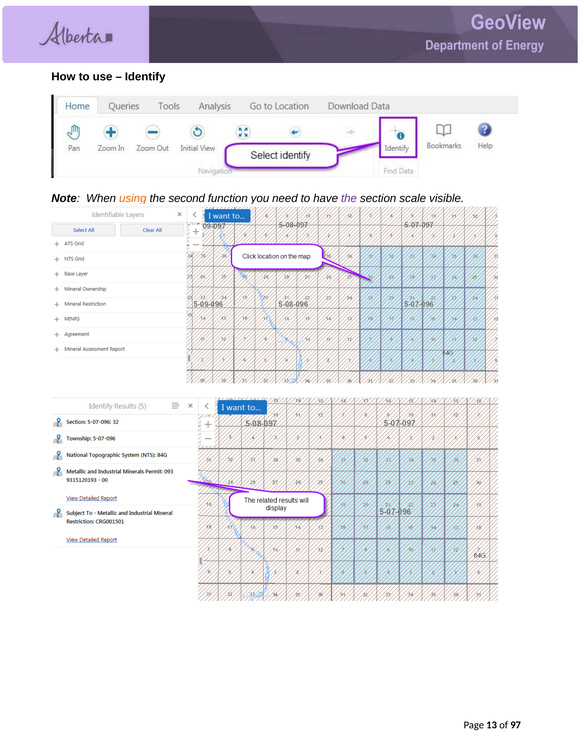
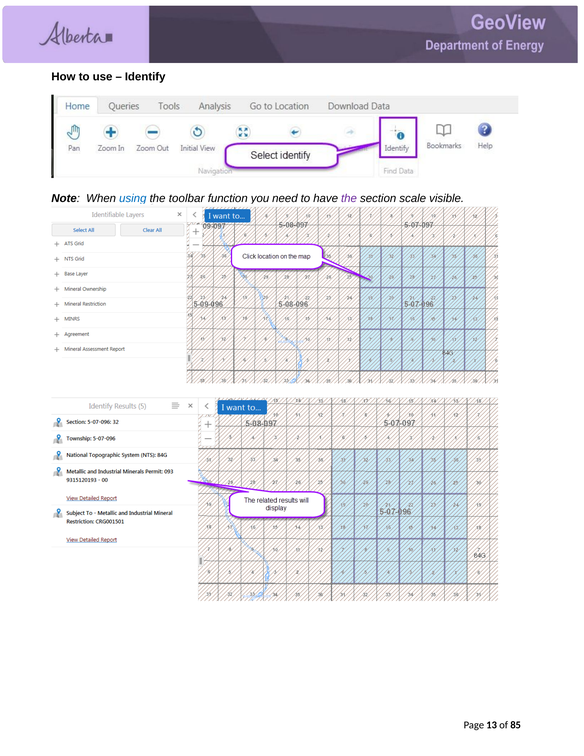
using colour: orange -> blue
second: second -> toolbar
97: 97 -> 85
